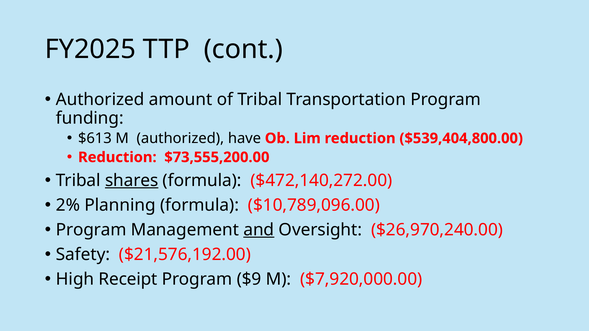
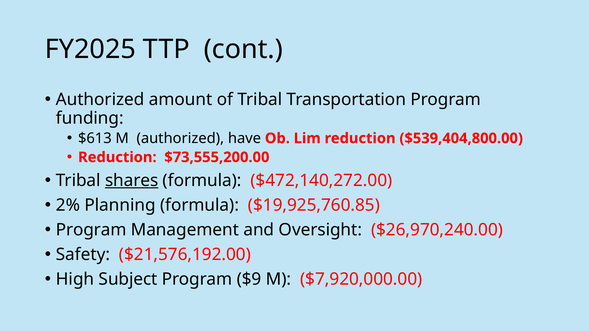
$10,789,096.00: $10,789,096.00 -> $19,925,760.85
and underline: present -> none
Receipt: Receipt -> Subject
